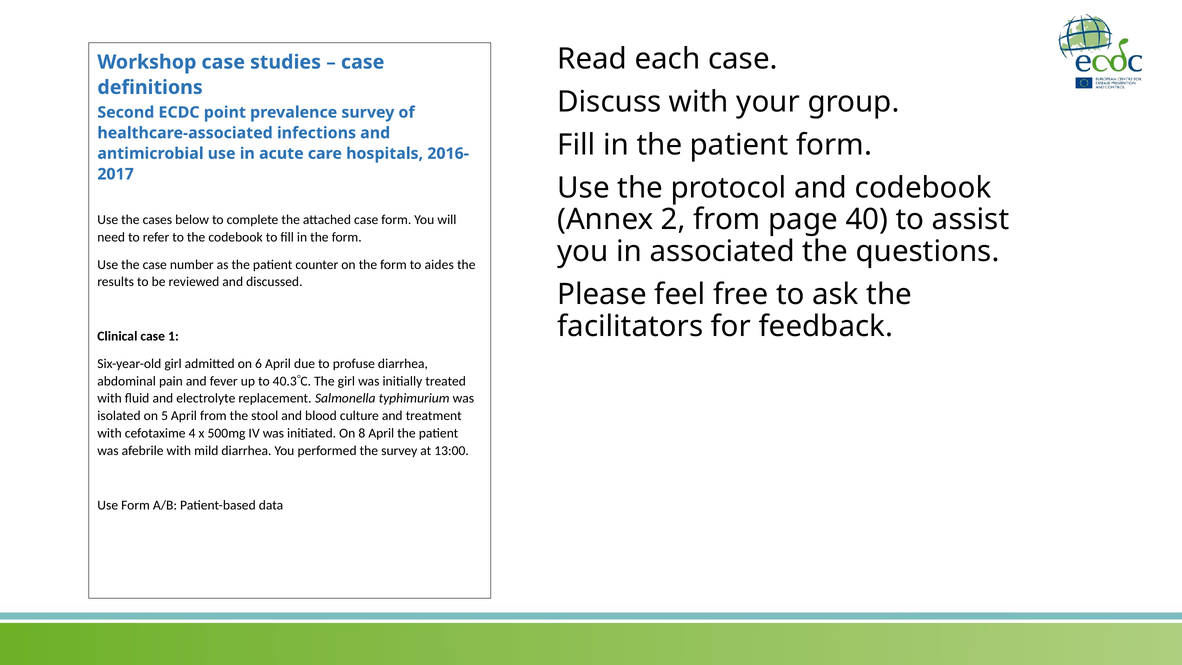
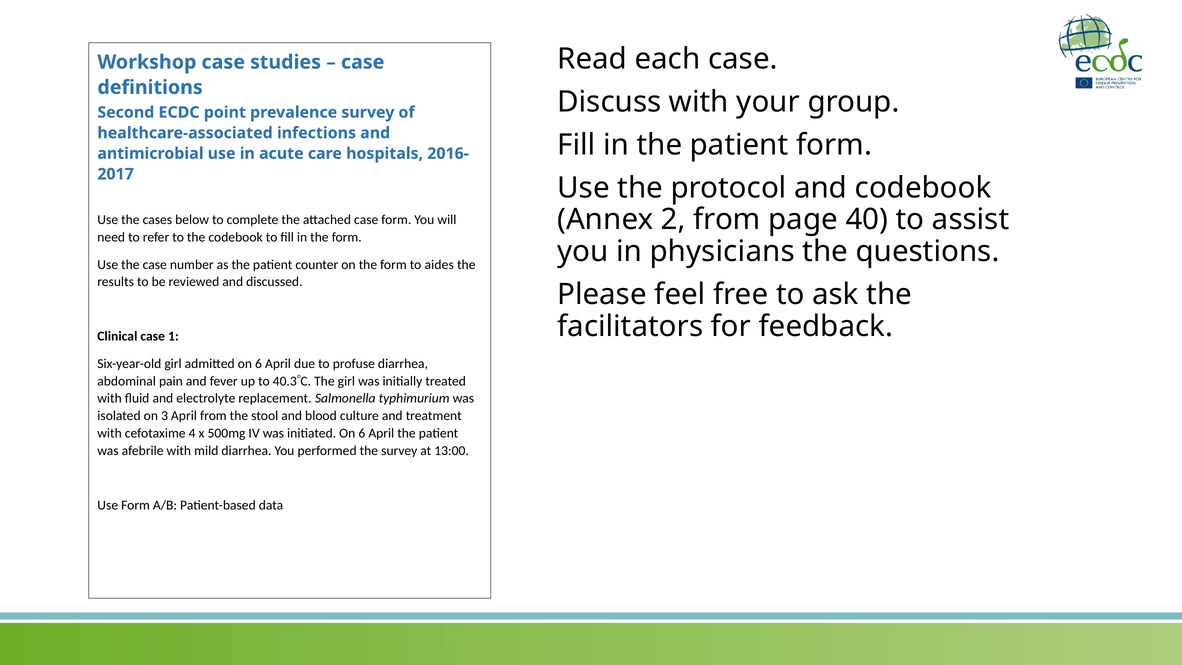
associated: associated -> physicians
5: 5 -> 3
initiated On 8: 8 -> 6
